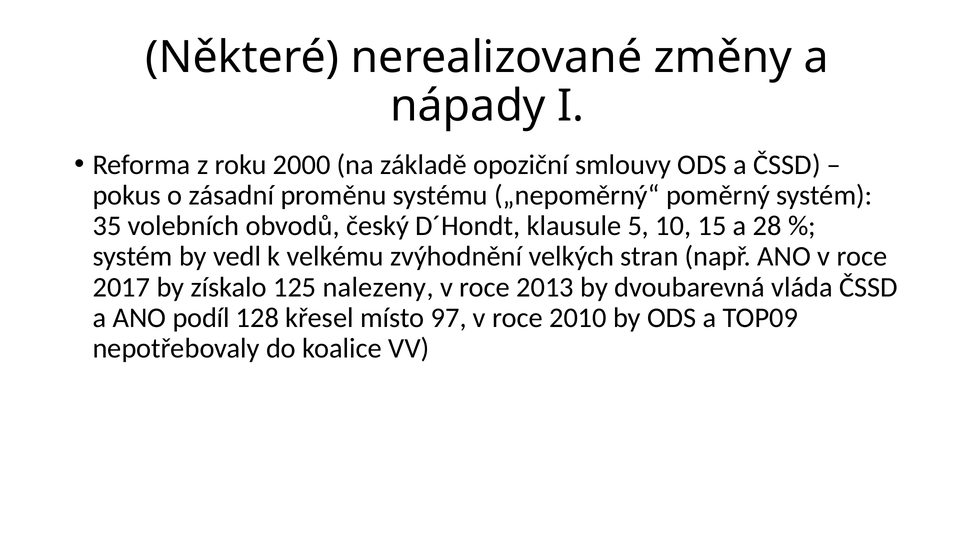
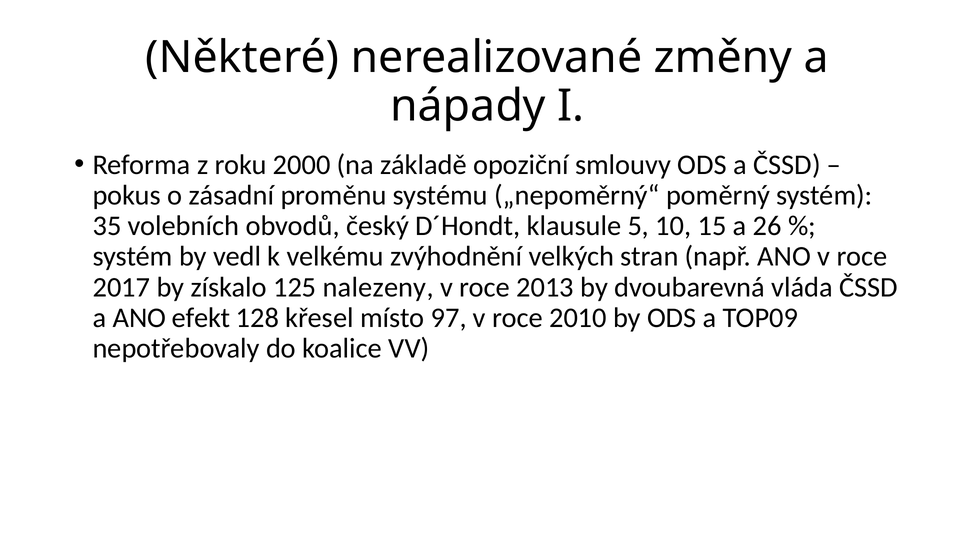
28: 28 -> 26
podíl: podíl -> efekt
